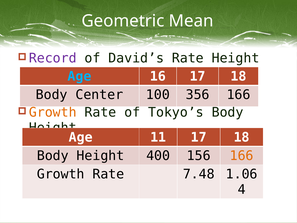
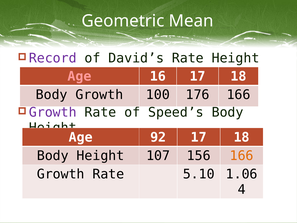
Age at (80, 76) colour: light blue -> pink
Body Center: Center -> Growth
356: 356 -> 176
Growth at (53, 112) colour: orange -> purple
Tokyo’s: Tokyo’s -> Speed’s
11: 11 -> 92
400: 400 -> 107
7.48: 7.48 -> 5.10
